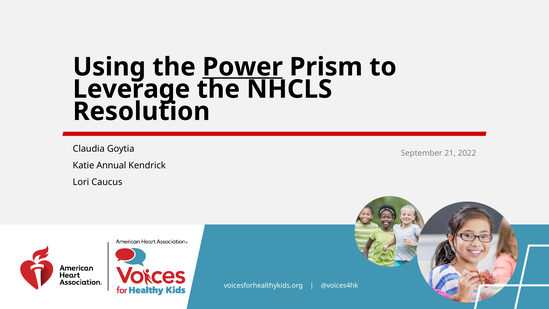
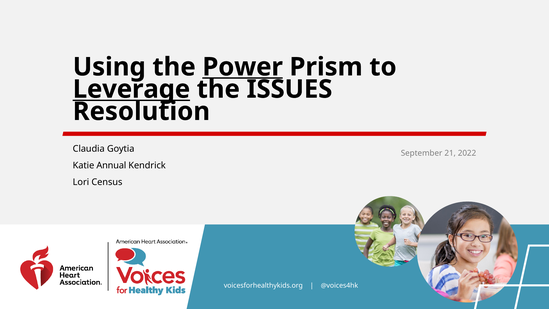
Leverage underline: none -> present
NHCLS: NHCLS -> ISSUES
Caucus: Caucus -> Census
